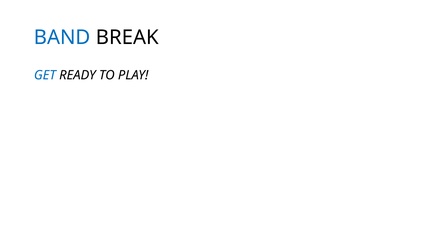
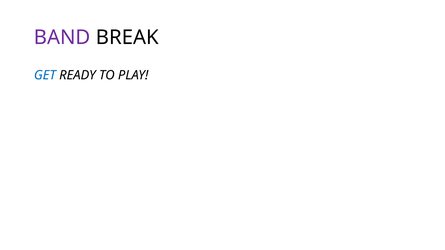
BAND colour: blue -> purple
